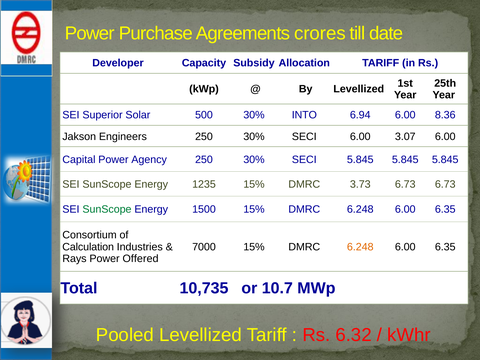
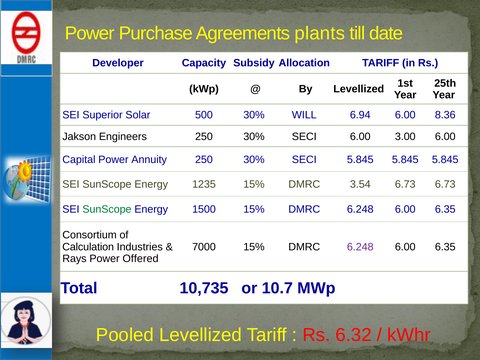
crores: crores -> plants
INTO: INTO -> WILL
3.07: 3.07 -> 3.00
Agency: Agency -> Annuity
3.73: 3.73 -> 3.54
6.248 at (360, 247) colour: orange -> purple
